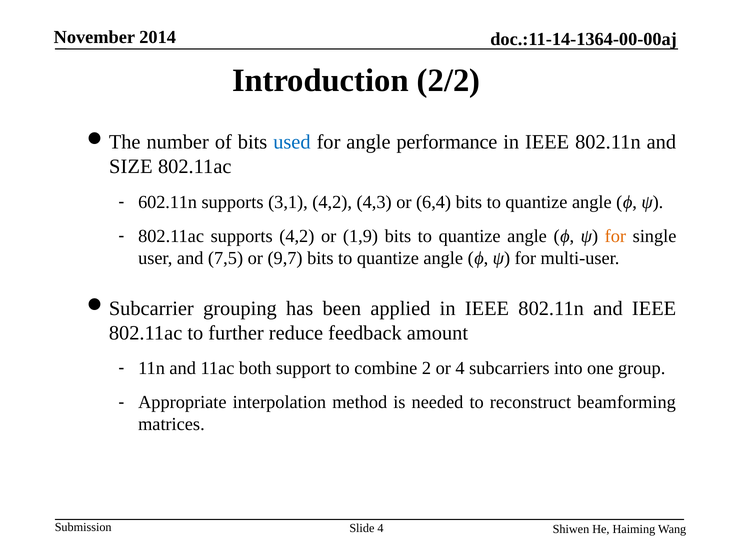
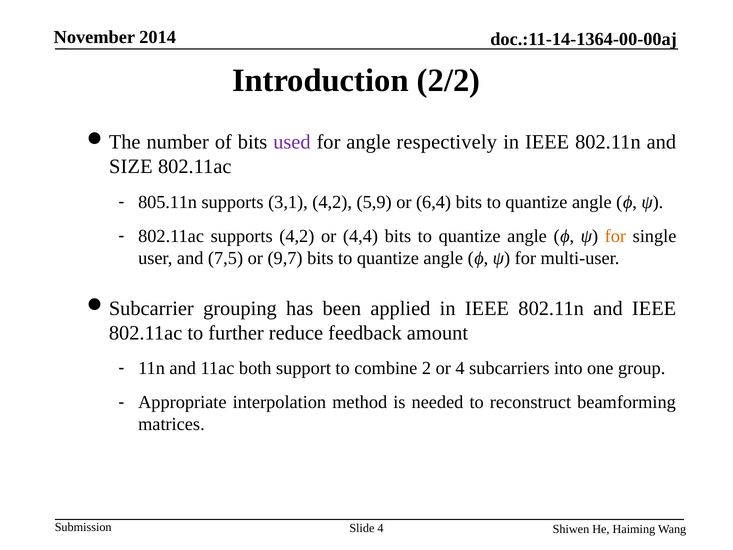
used colour: blue -> purple
performance: performance -> respectively
602.11n: 602.11n -> 805.11n
4,3: 4,3 -> 5,9
1,9: 1,9 -> 4,4
